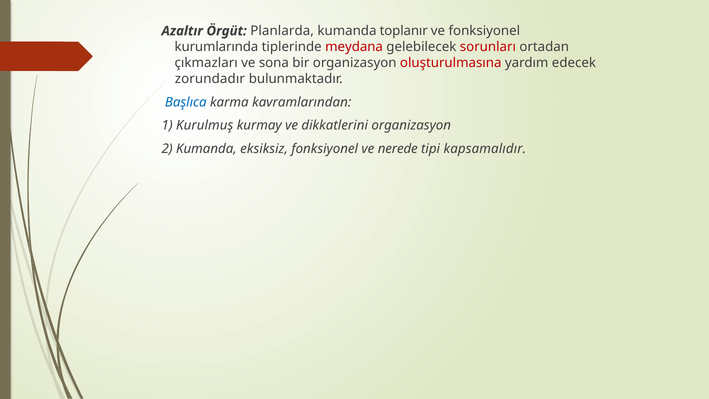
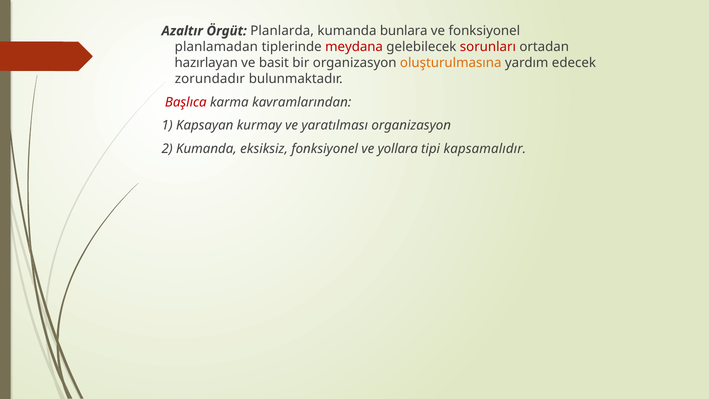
toplanır: toplanır -> bunlara
kurumlarında: kurumlarında -> planlamadan
çıkmazları: çıkmazları -> hazırlayan
sona: sona -> basit
oluşturulmasına colour: red -> orange
Başlıca colour: blue -> red
Kurulmuş: Kurulmuş -> Kapsayan
dikkatlerini: dikkatlerini -> yaratılması
nerede: nerede -> yollara
